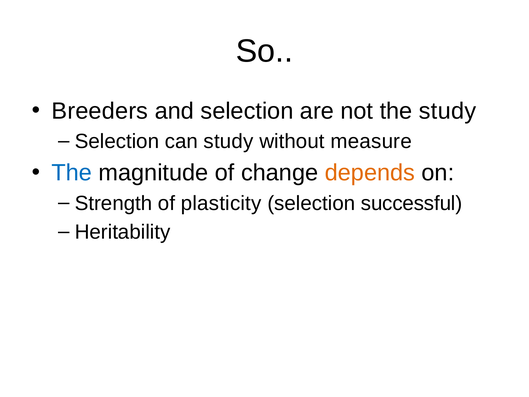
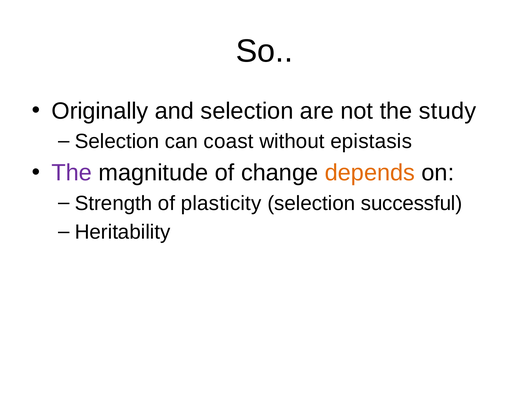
Breeders: Breeders -> Originally
can study: study -> coast
measure: measure -> epistasis
The at (72, 173) colour: blue -> purple
